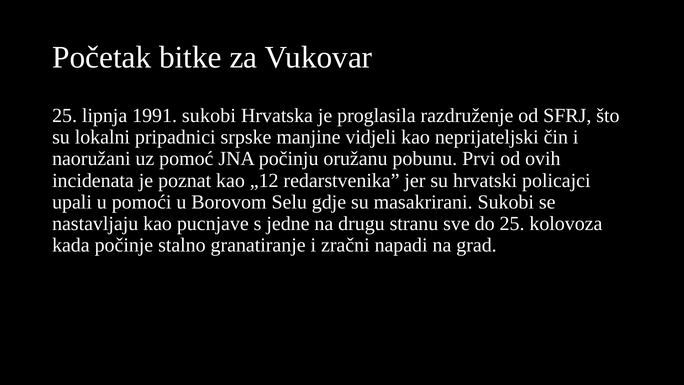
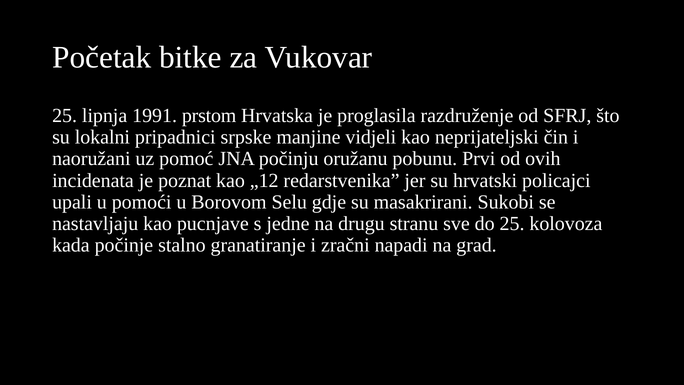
1991 sukobi: sukobi -> prstom
